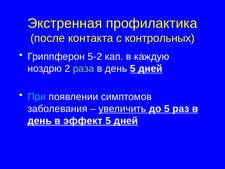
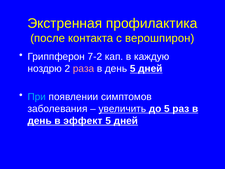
контрольных: контрольных -> верошпирон
5-2: 5-2 -> 7-2
раза colour: light green -> pink
